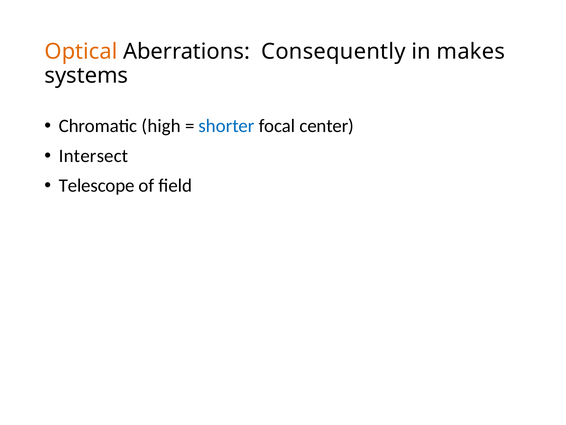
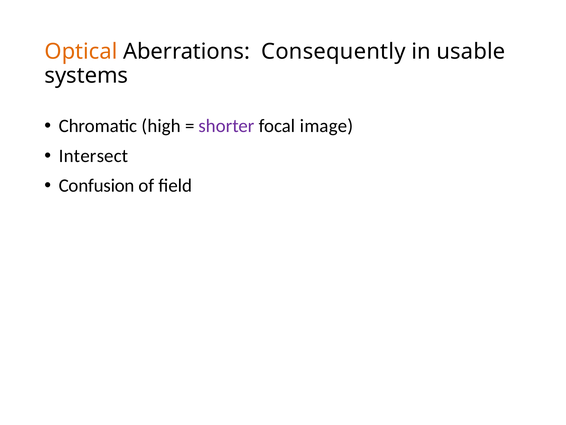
makes: makes -> usable
shorter colour: blue -> purple
center: center -> image
Telescope: Telescope -> Confusion
